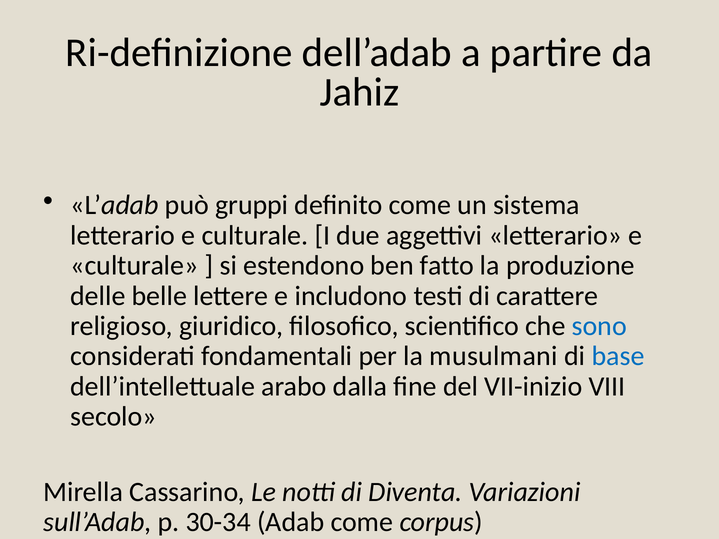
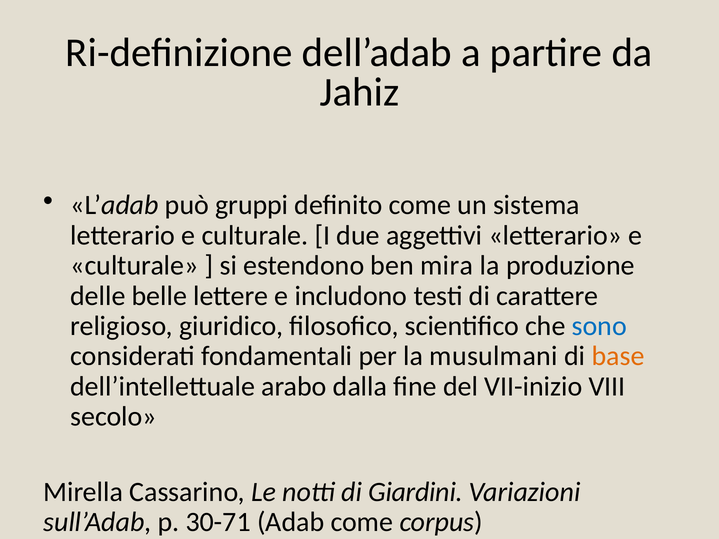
fatto: fatto -> mira
base colour: blue -> orange
Diventa: Diventa -> Giardini
30-34: 30-34 -> 30-71
